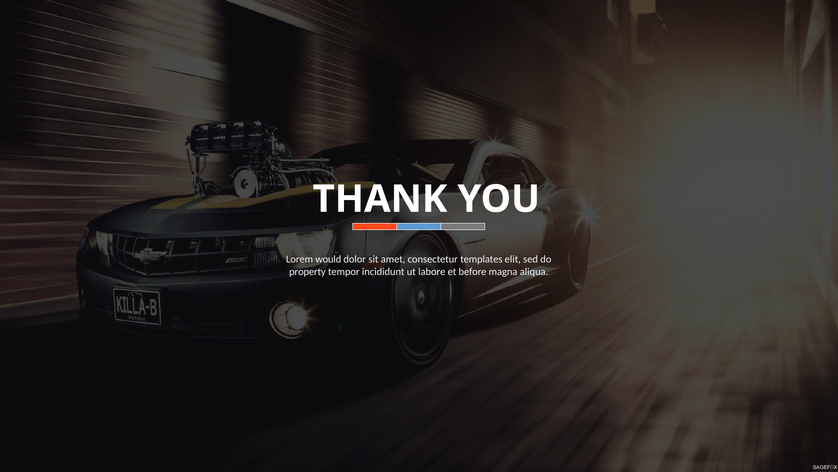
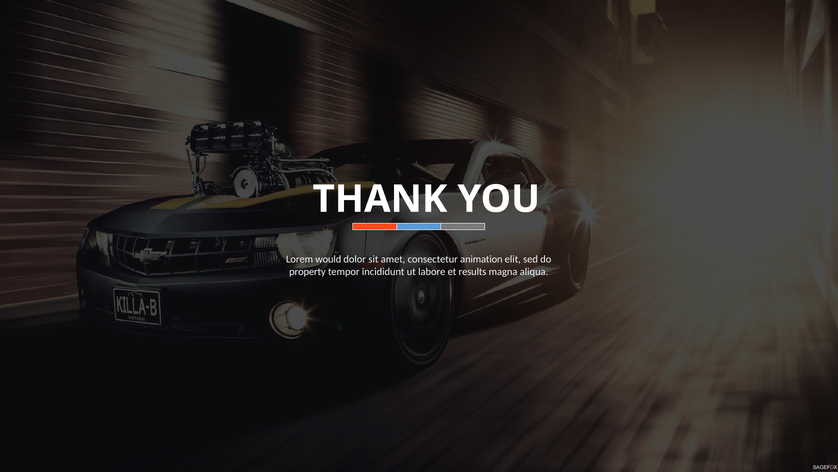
templates: templates -> animation
before: before -> results
